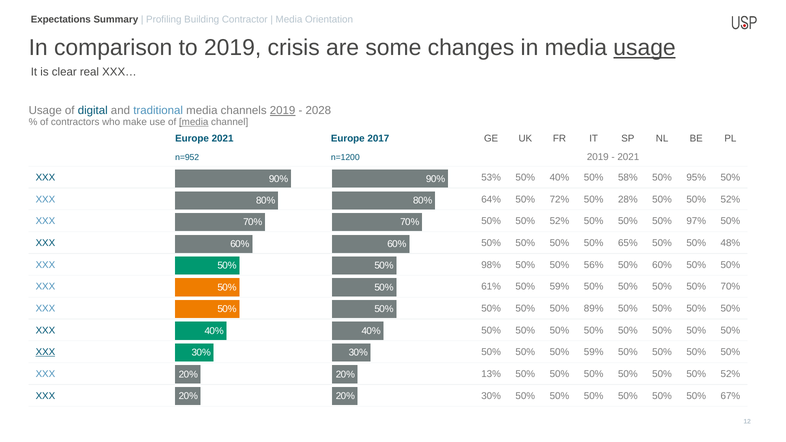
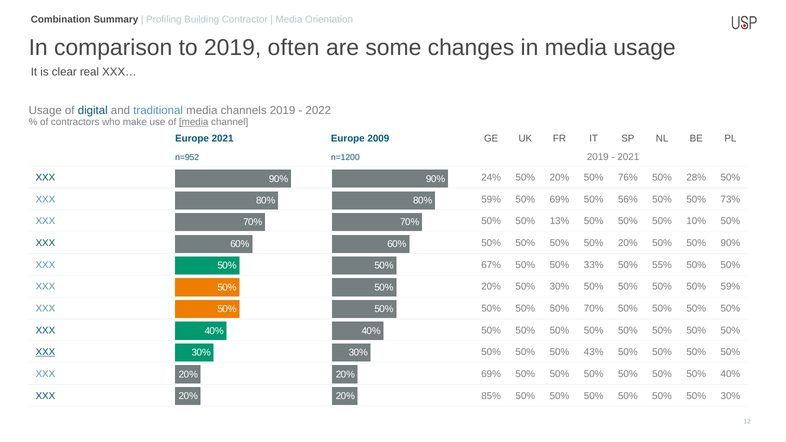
Expectations: Expectations -> Combination
crisis: crisis -> often
usage at (645, 48) underline: present -> none
2019 at (283, 111) underline: present -> none
2028: 2028 -> 2022
2017: 2017 -> 2009
53%: 53% -> 24%
40% at (559, 178): 40% -> 20%
58%: 58% -> 76%
95%: 95% -> 28%
XXX 64%: 64% -> 59%
50% 72%: 72% -> 69%
28%: 28% -> 56%
52% at (730, 199): 52% -> 73%
XXX 50% 50% 52%: 52% -> 13%
97%: 97% -> 10%
50% 50% 65%: 65% -> 20%
50% 48%: 48% -> 90%
98%: 98% -> 67%
56%: 56% -> 33%
50% 60%: 60% -> 55%
XXX 61%: 61% -> 20%
59% at (559, 287): 59% -> 30%
50% 70%: 70% -> 59%
50% 89%: 89% -> 70%
50% 50% 59%: 59% -> 43%
XXX 13%: 13% -> 69%
52% at (730, 374): 52% -> 40%
XXX 30%: 30% -> 85%
50% 50% 67%: 67% -> 30%
